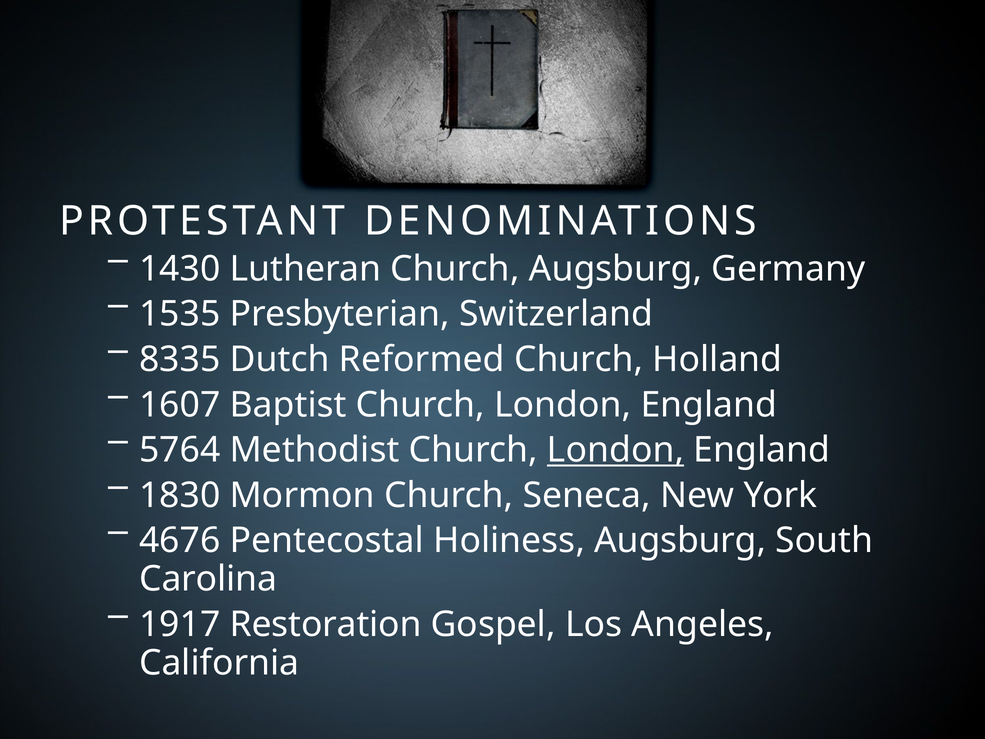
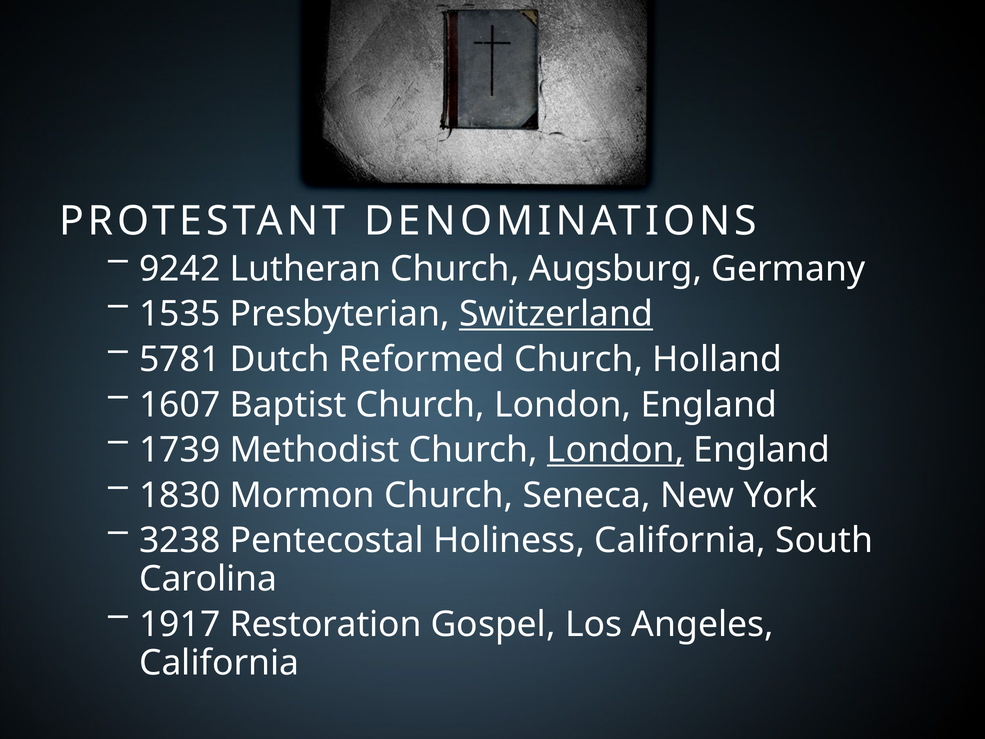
1430: 1430 -> 9242
Switzerland underline: none -> present
8335: 8335 -> 5781
5764: 5764 -> 1739
4676: 4676 -> 3238
Holiness Augsburg: Augsburg -> California
